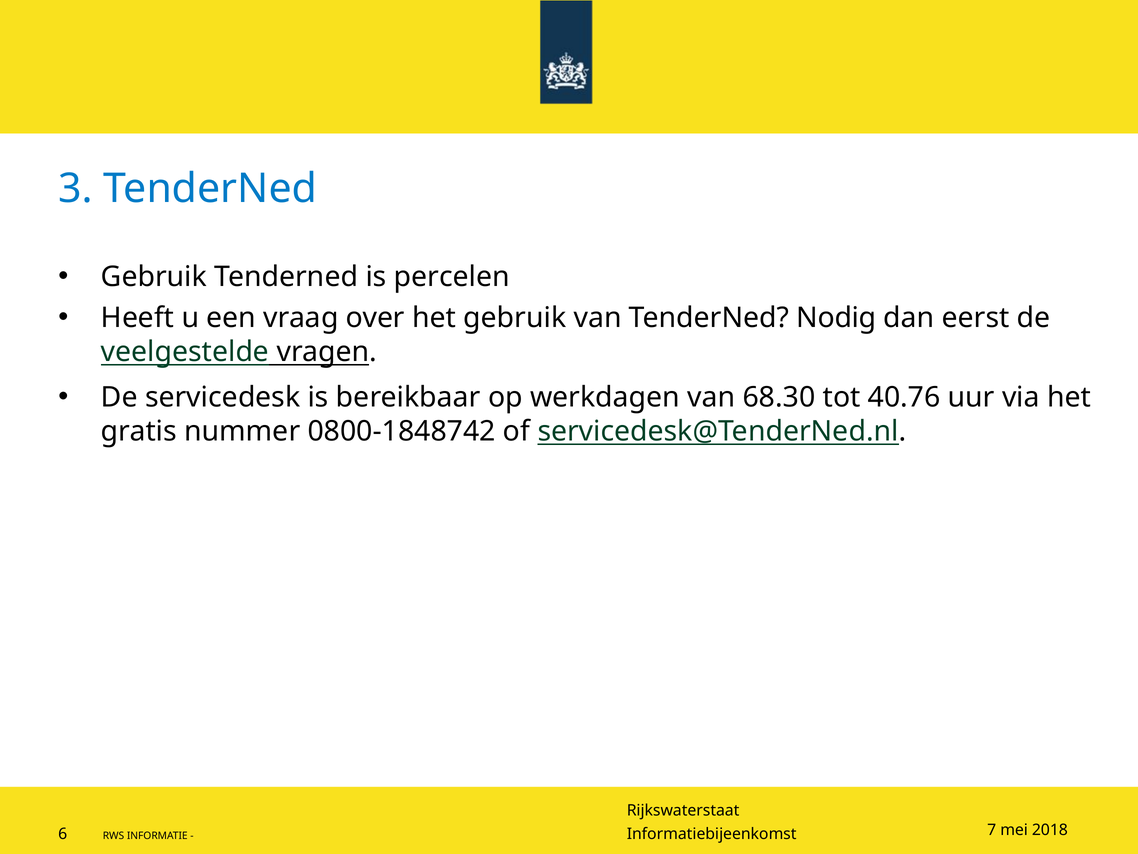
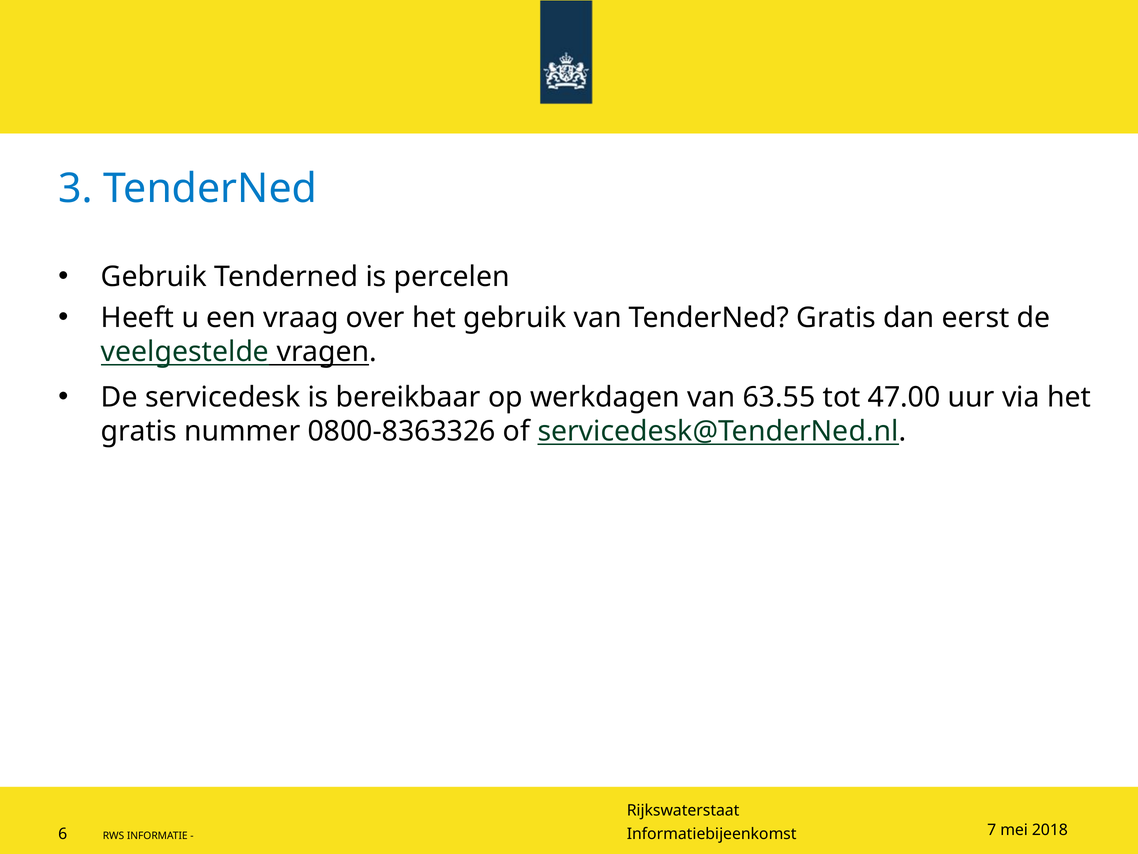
TenderNed Nodig: Nodig -> Gratis
68.30: 68.30 -> 63.55
40.76: 40.76 -> 47.00
0800-1848742: 0800-1848742 -> 0800-8363326
